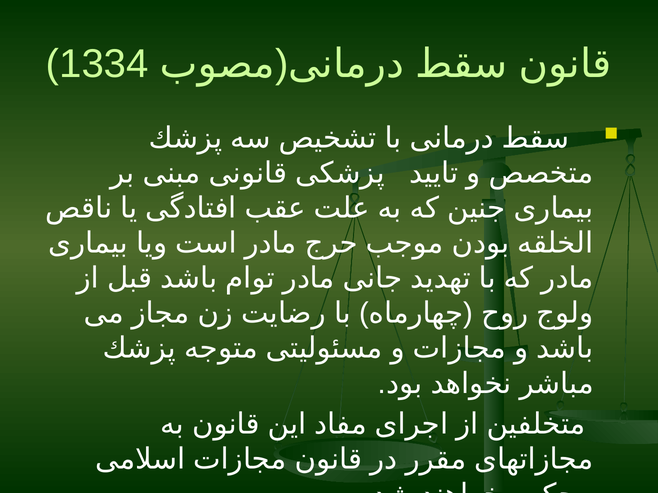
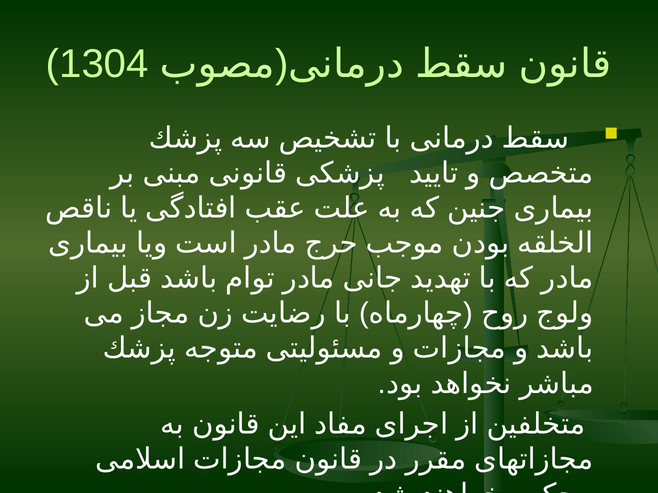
1334: 1334 -> 1304
